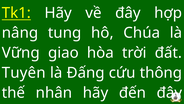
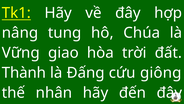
Tuyên: Tuyên -> Thành
thông: thông -> giông
